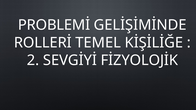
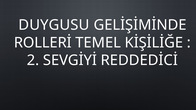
PROBLEMİ: PROBLEMİ -> DUYGUSU
FİZYOLOJİK: FİZYOLOJİK -> REDDEDİCİ
